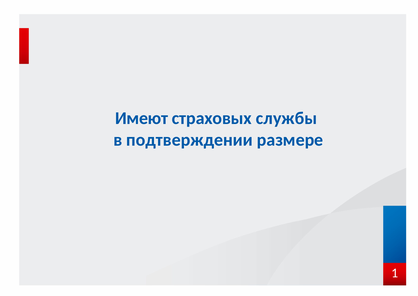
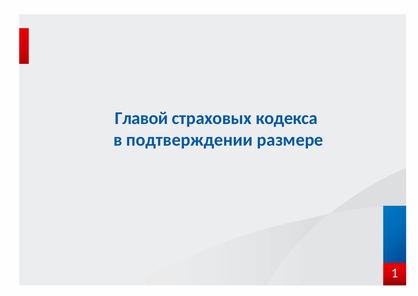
Имеют: Имеют -> Главой
службы: службы -> кодекса
